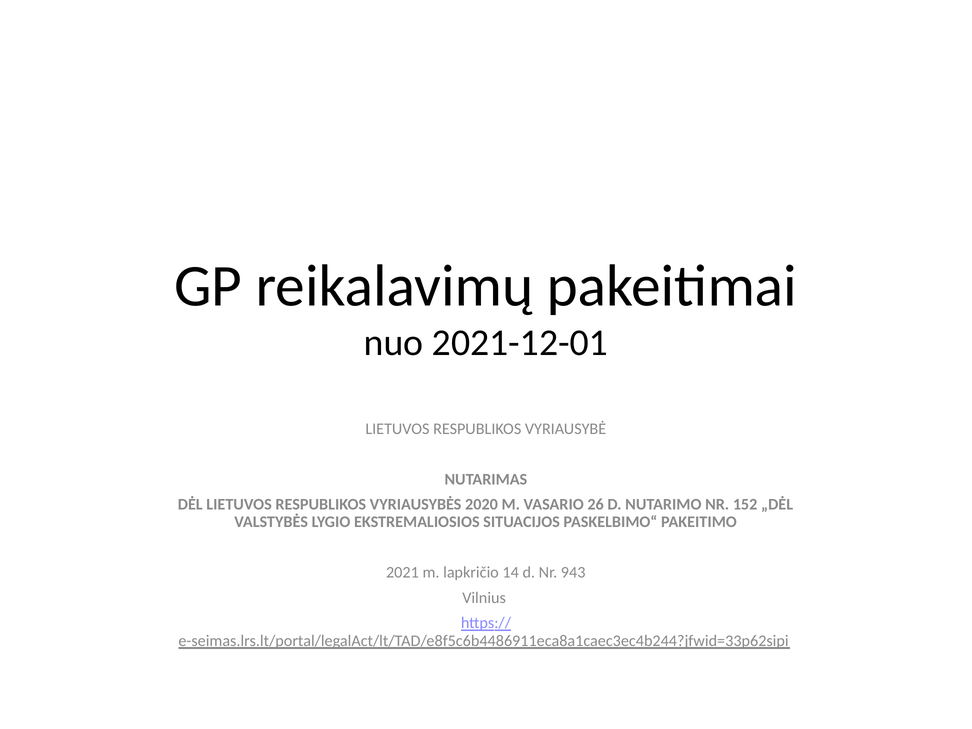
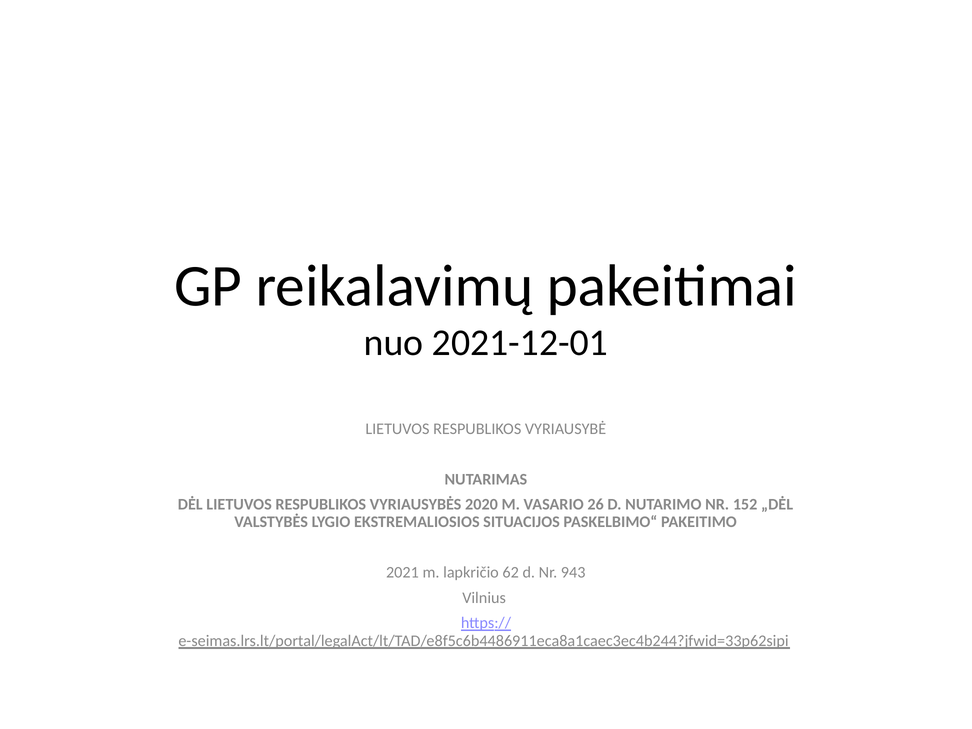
14: 14 -> 62
